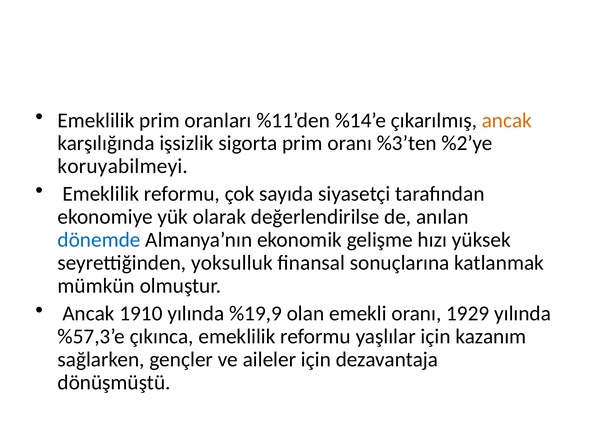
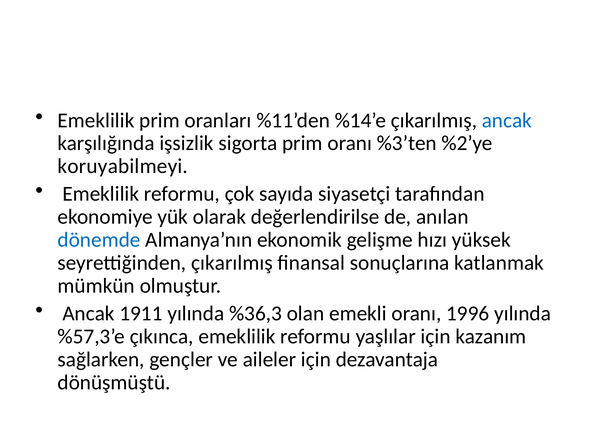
ancak at (507, 120) colour: orange -> blue
seyrettiğinden yoksulluk: yoksulluk -> çıkarılmış
1910: 1910 -> 1911
%19,9: %19,9 -> %36,3
1929: 1929 -> 1996
